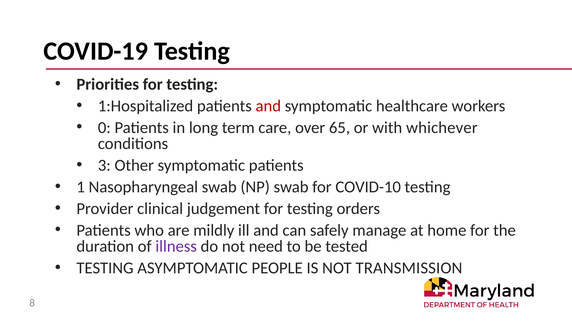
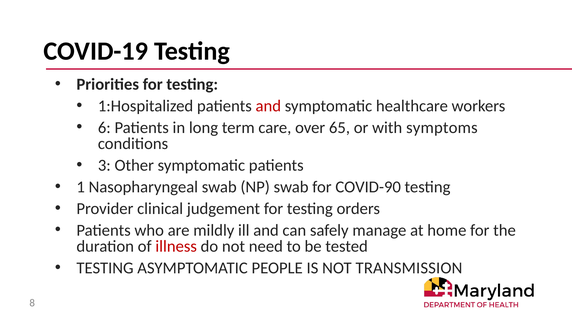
0: 0 -> 6
whichever: whichever -> symptoms
COVID-10: COVID-10 -> COVID-90
illness colour: purple -> red
